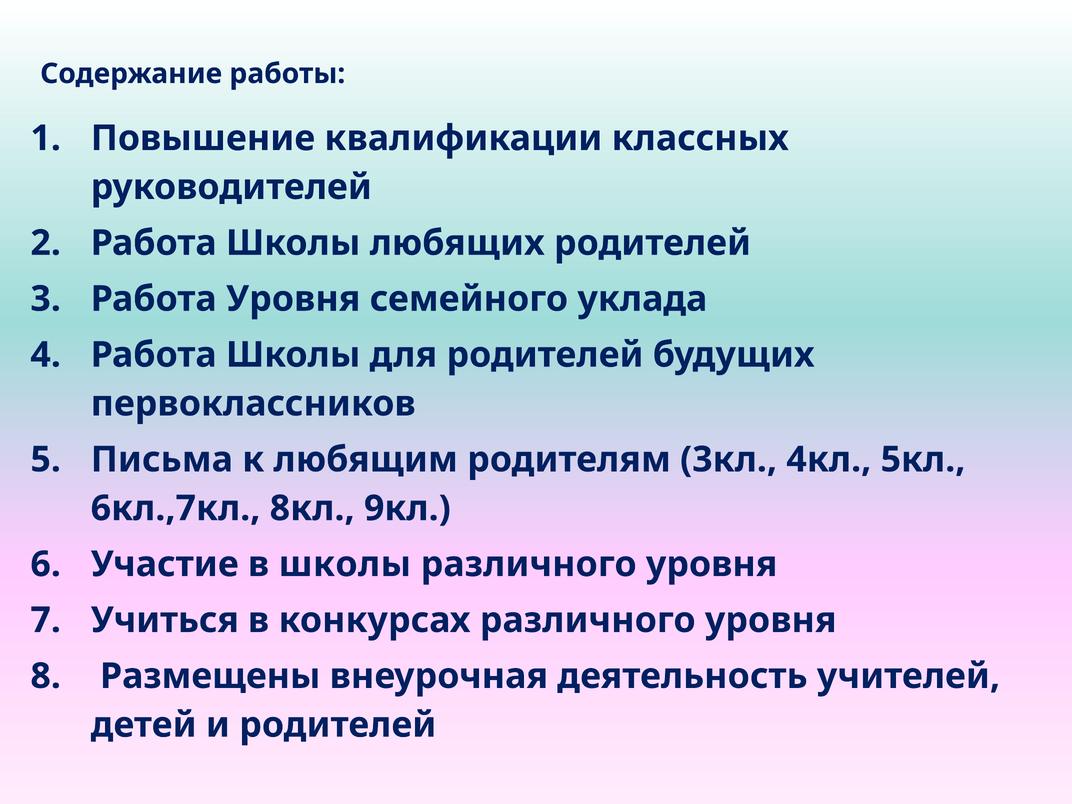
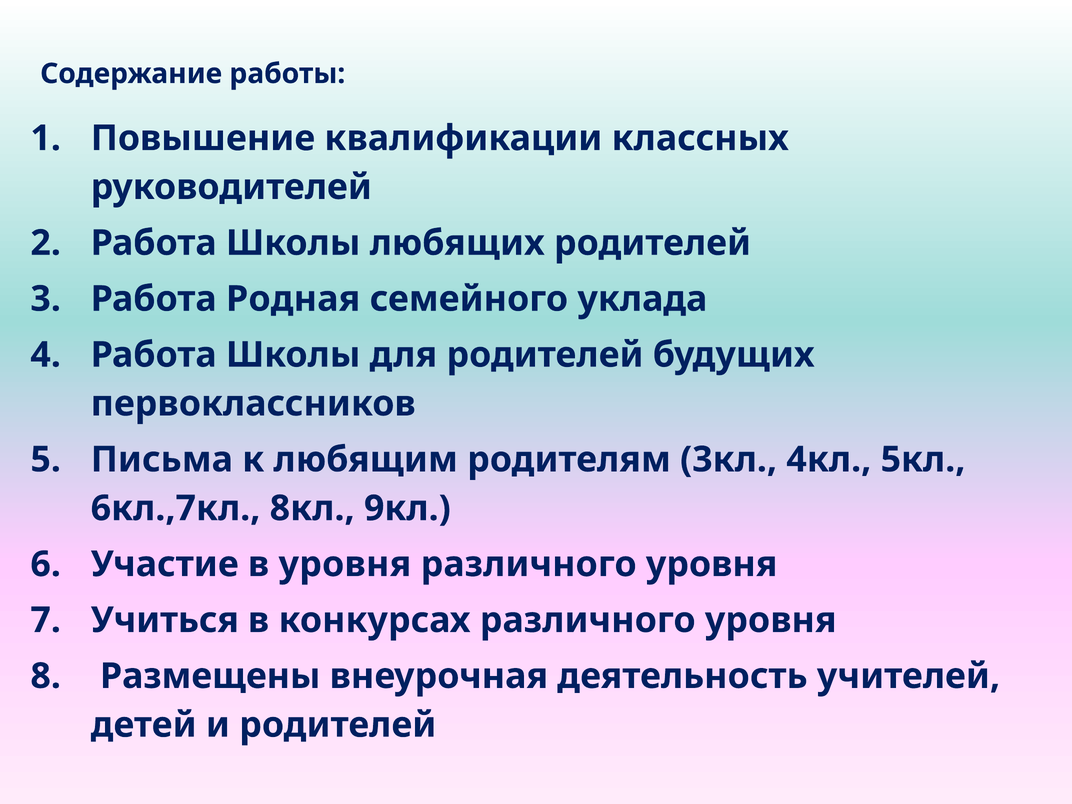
Работа Уровня: Уровня -> Родная
в школы: школы -> уровня
